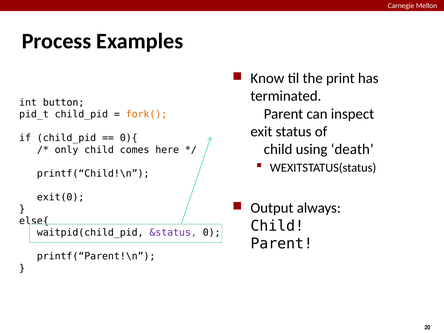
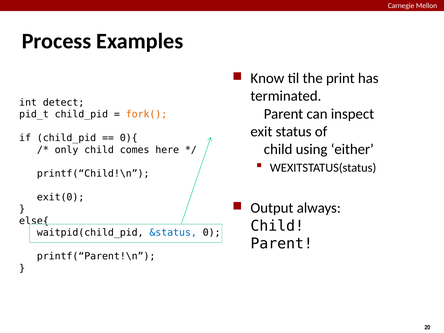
button: button -> detect
death: death -> either
&status colour: purple -> blue
